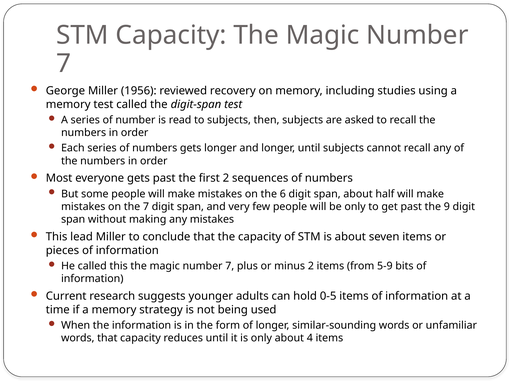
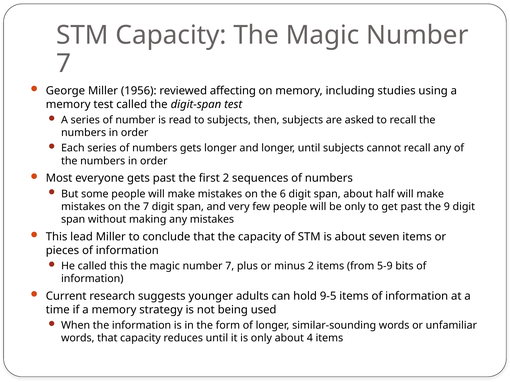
recovery: recovery -> affecting
0-5: 0-5 -> 9-5
